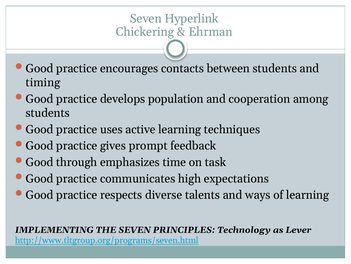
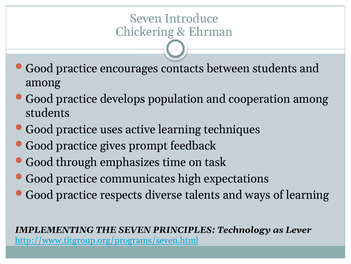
Hyperlink: Hyperlink -> Introduce
timing at (43, 82): timing -> among
